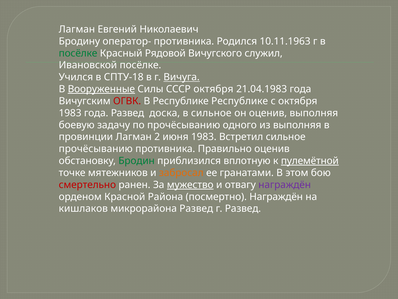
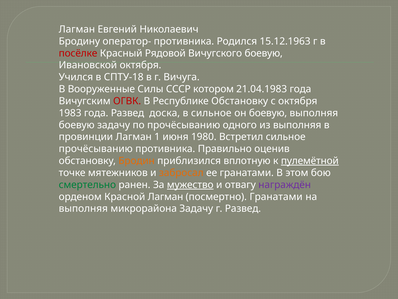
10.11.1963: 10.11.1963 -> 15.12.1963
посёлке at (78, 53) colour: green -> red
Вичугского служил: служил -> боевую
Ивановской посёлке: посёлке -> октября
Вичуга underline: present -> none
Вооруженные underline: present -> none
СССР октября: октября -> котором
Республике Республике: Республике -> Обстановку
он оценив: оценив -> боевую
2: 2 -> 1
июня 1983: 1983 -> 1980
Бродин colour: green -> orange
смертельно colour: red -> green
Красной Района: Района -> Лагман
посмертно Награждён: Награждён -> Гранатами
кишлаков at (83, 208): кишлаков -> выполняя
микрорайона Развед: Развед -> Задачу
